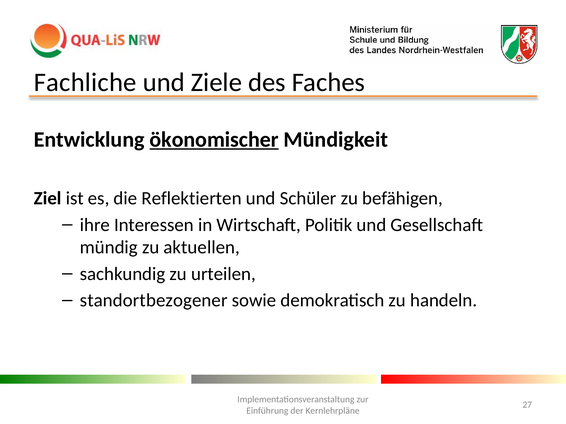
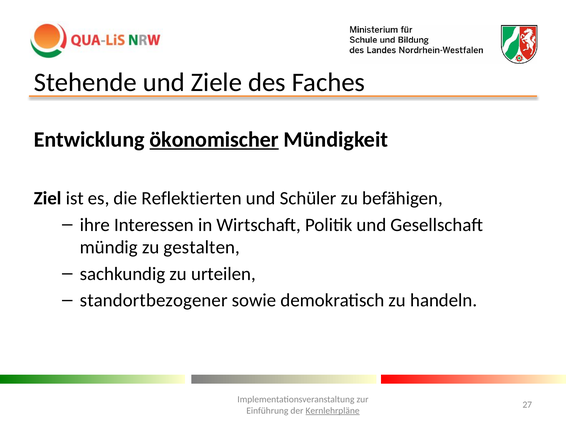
Fachliche: Fachliche -> Stehende
aktuellen: aktuellen -> gestalten
Kernlehrpläne underline: none -> present
